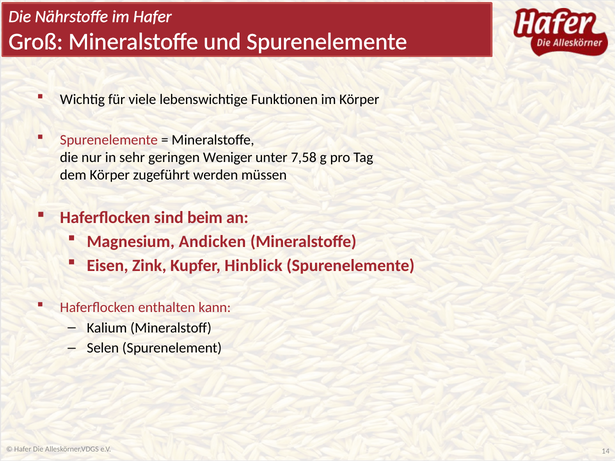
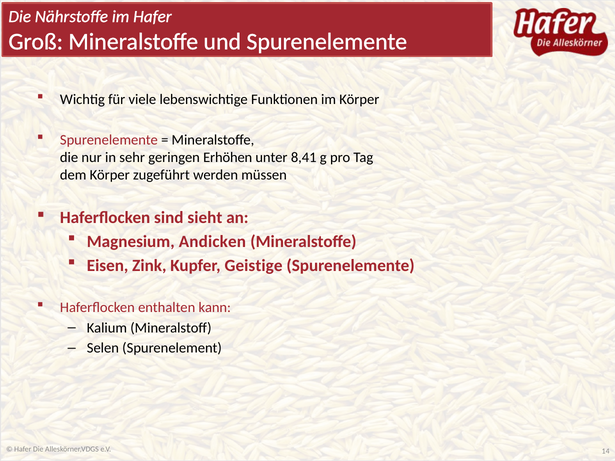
Weniger: Weniger -> Erhöhen
7,58: 7,58 -> 8,41
beim: beim -> sieht
Hinblick: Hinblick -> Geistige
